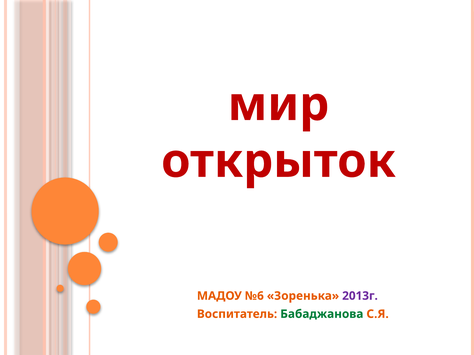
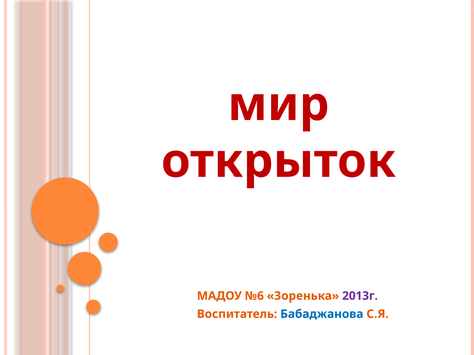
Бабаджанова colour: green -> blue
